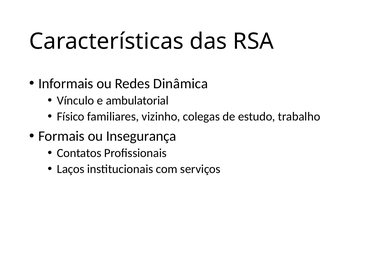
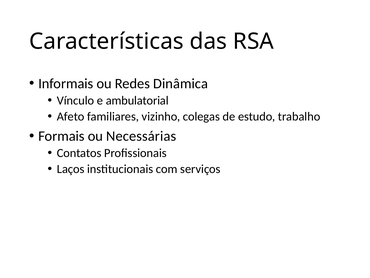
Físico: Físico -> Afeto
Insegurança: Insegurança -> Necessárias
